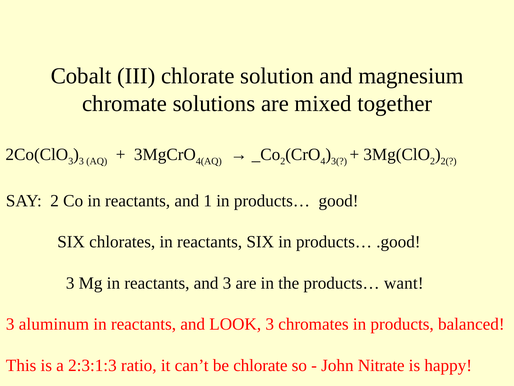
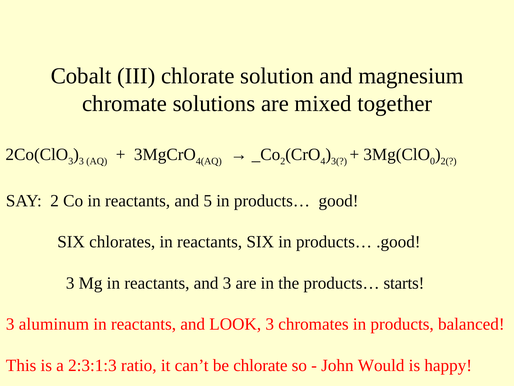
2 at (433, 161): 2 -> 0
1: 1 -> 5
want: want -> starts
Nitrate: Nitrate -> Would
